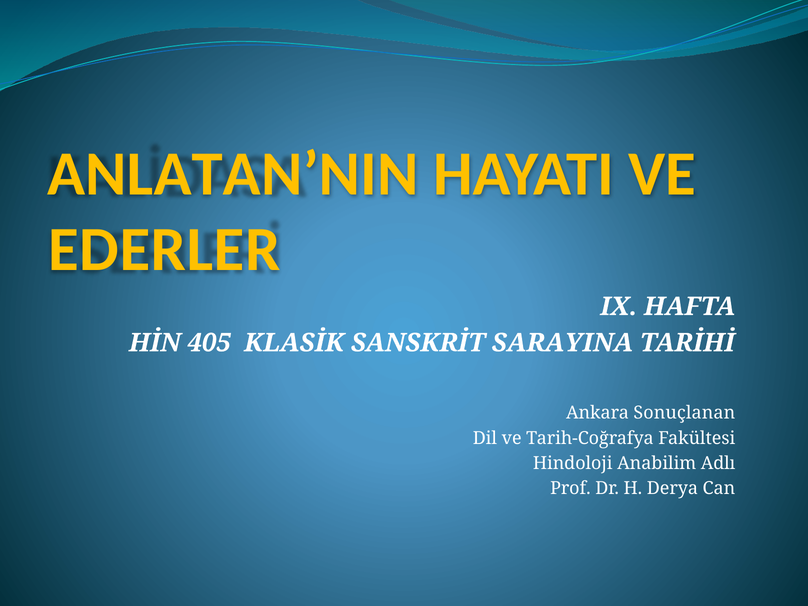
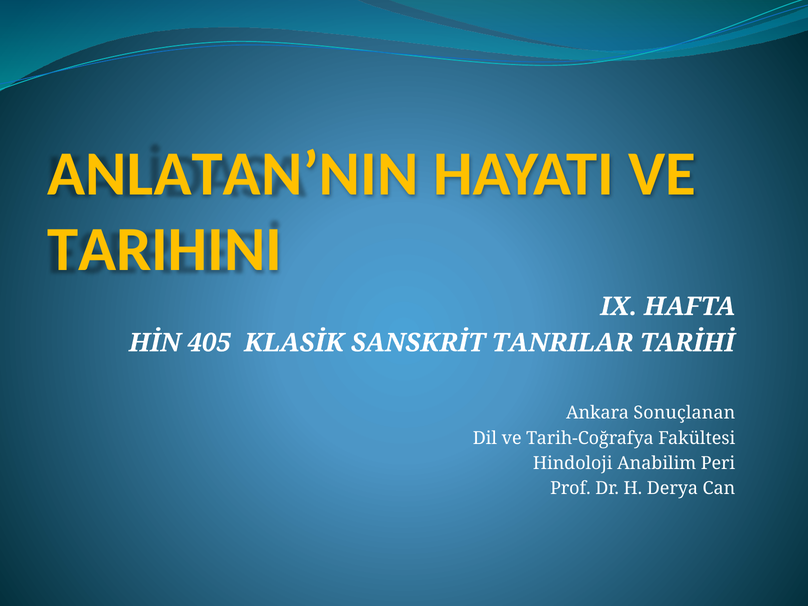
EDERLER: EDERLER -> TARIHINI
SARAYINA: SARAYINA -> TANRILAR
Adlı: Adlı -> Peri
